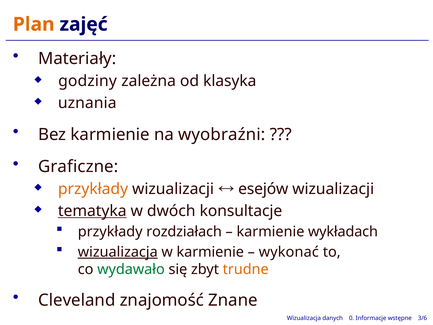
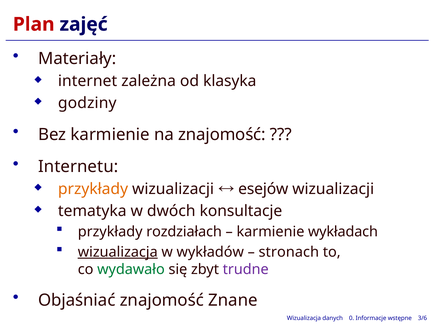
Plan colour: orange -> red
godziny: godziny -> internet
uznania: uznania -> godziny
na wyobraźni: wyobraźni -> znajomość
Graficzne: Graficzne -> Internetu
tematyka underline: present -> none
w karmienie: karmienie -> wykładów
wykonać: wykonać -> stronach
trudne colour: orange -> purple
Cleveland: Cleveland -> Objaśniać
